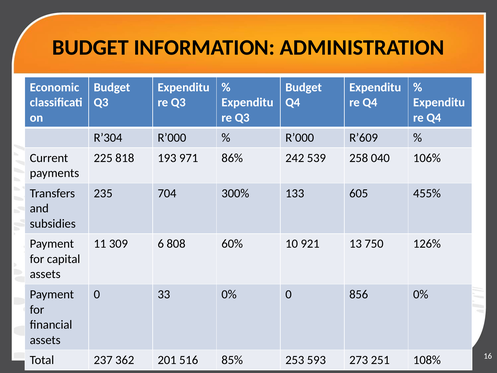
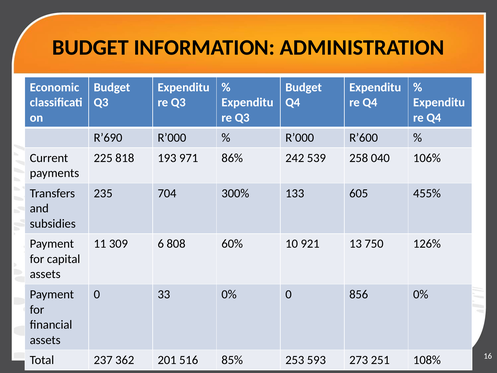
R’304: R’304 -> R’690
R’609: R’609 -> R’600
